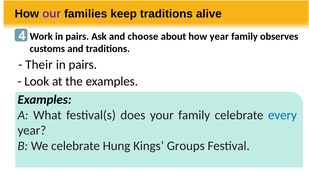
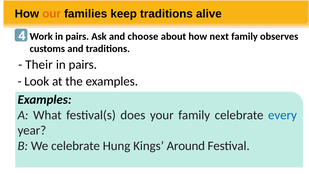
our colour: purple -> orange
how year: year -> next
Groups: Groups -> Around
